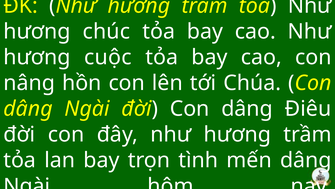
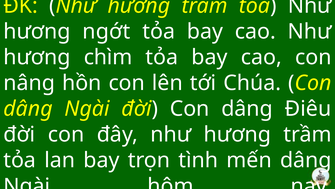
chúc: chúc -> ngớt
cuộc: cuộc -> chìm
